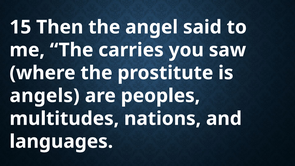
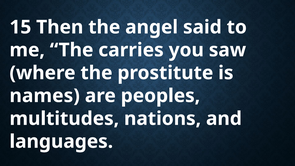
angels: angels -> names
